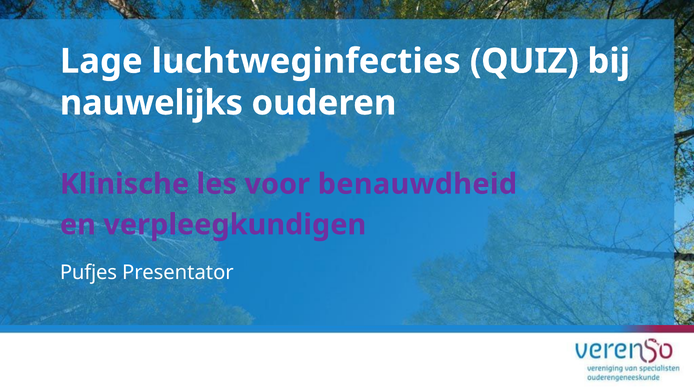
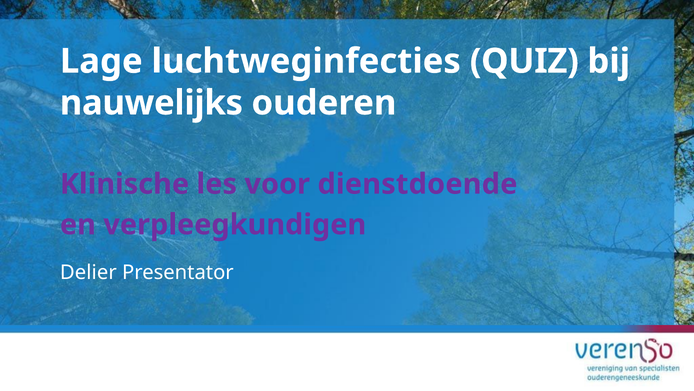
benauwdheid: benauwdheid -> dienstdoende
Pufjes: Pufjes -> Delier
